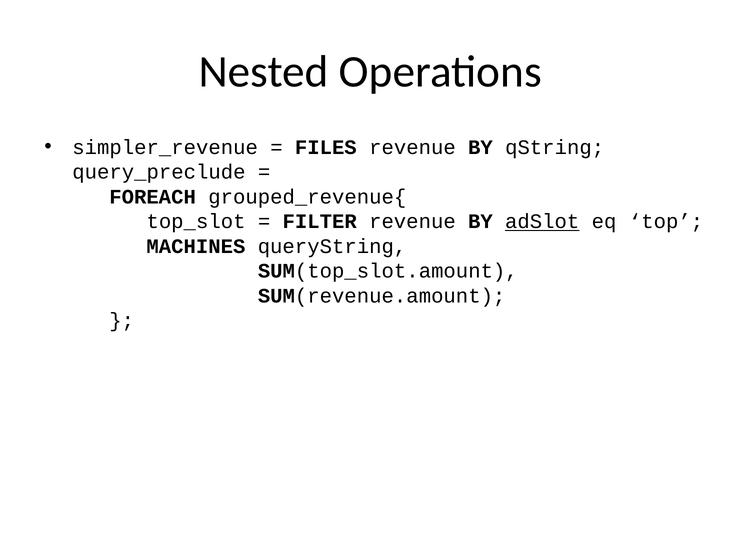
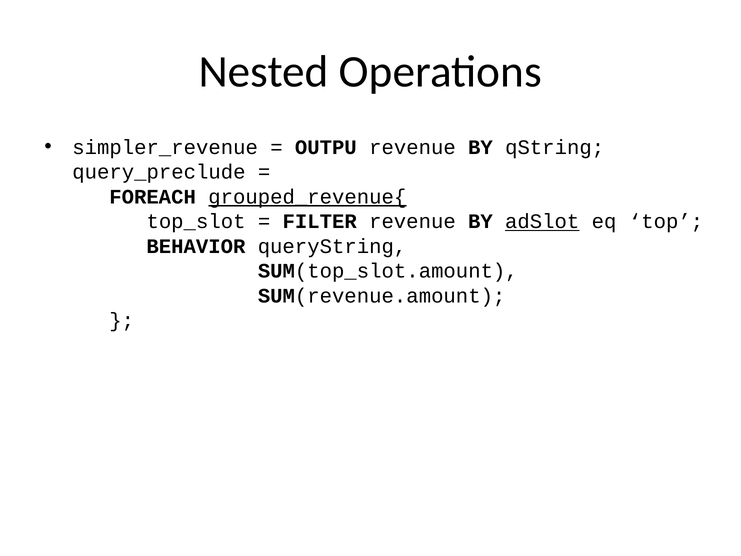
FILES: FILES -> OUTPU
grouped_revenue{ underline: none -> present
MACHINES: MACHINES -> BEHAVIOR
